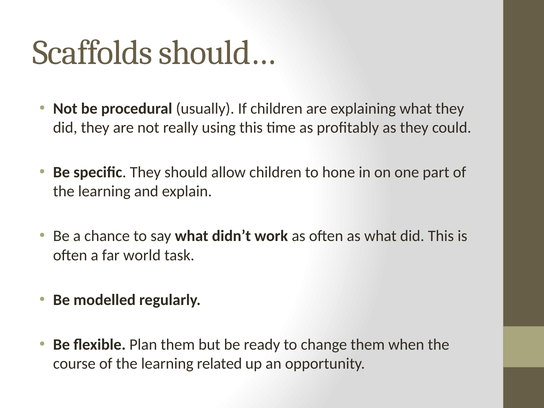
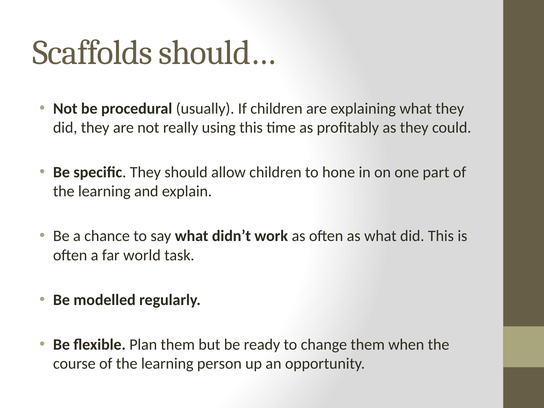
related: related -> person
